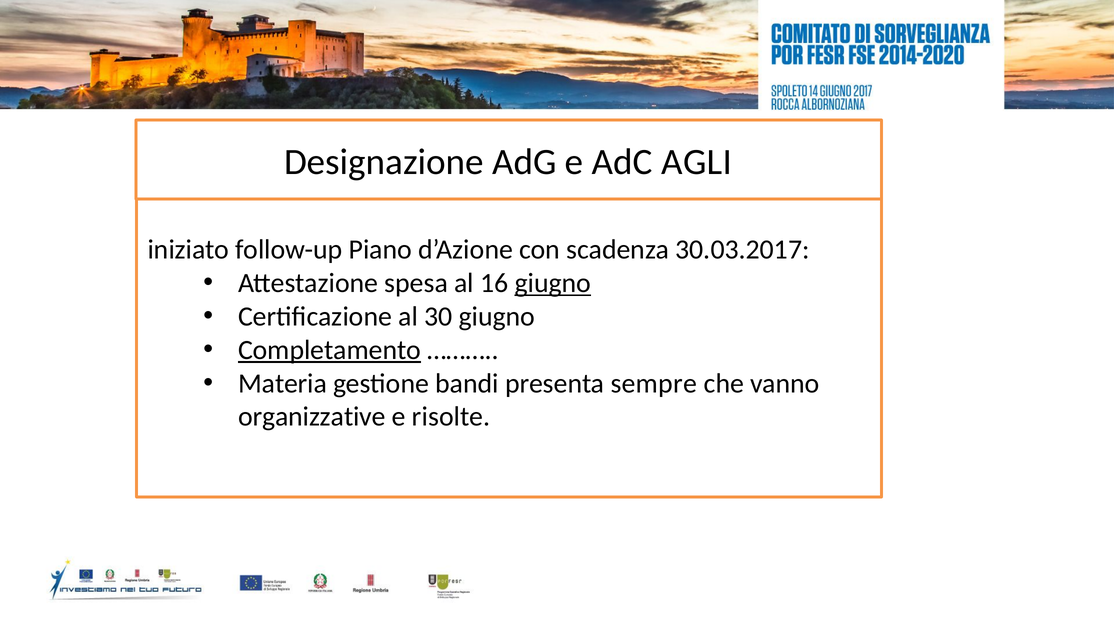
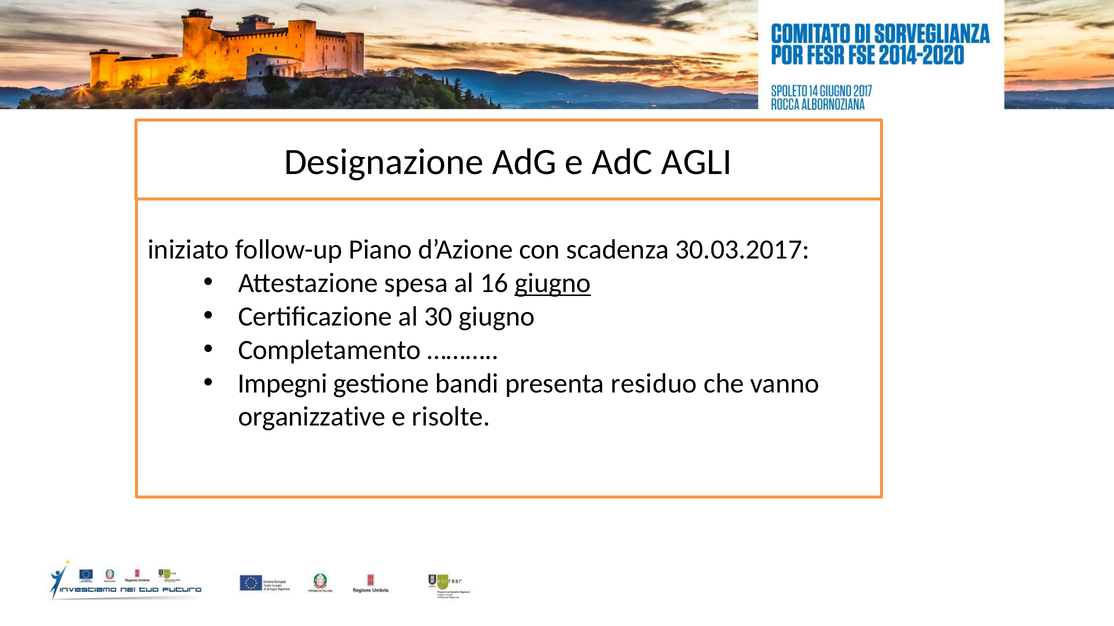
Completamento underline: present -> none
Materia: Materia -> Impegni
sempre: sempre -> residuo
